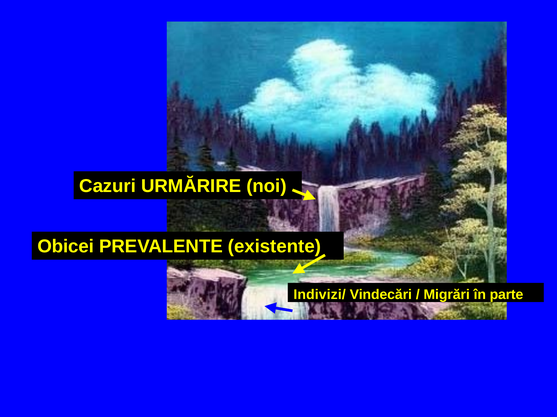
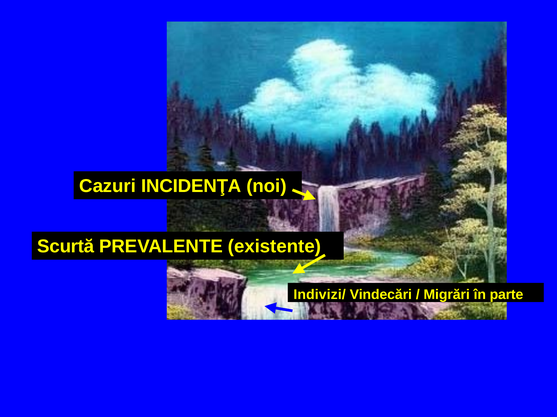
URMĂRIRE: URMĂRIRE -> INCIDENŢA
Obicei: Obicei -> Scurtă
